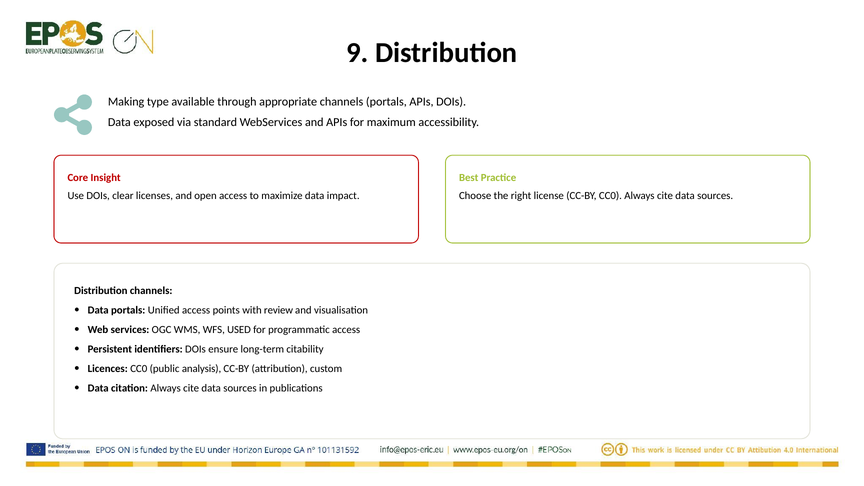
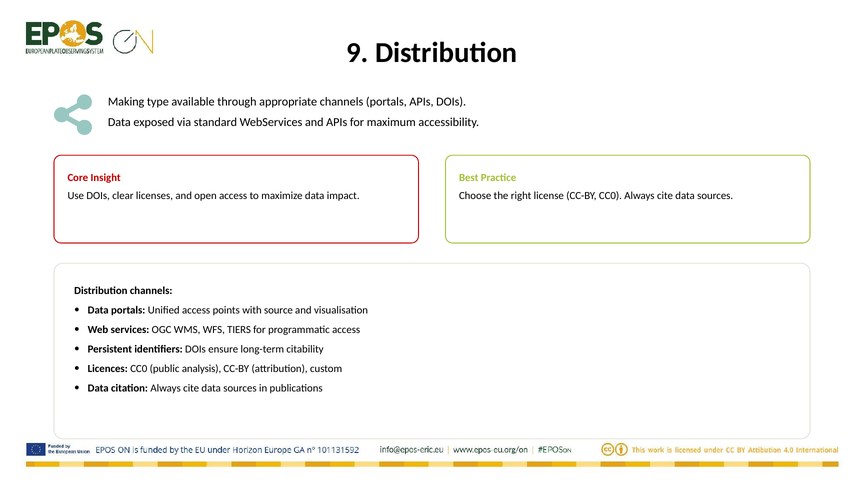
review: review -> source
USED: USED -> TIERS
